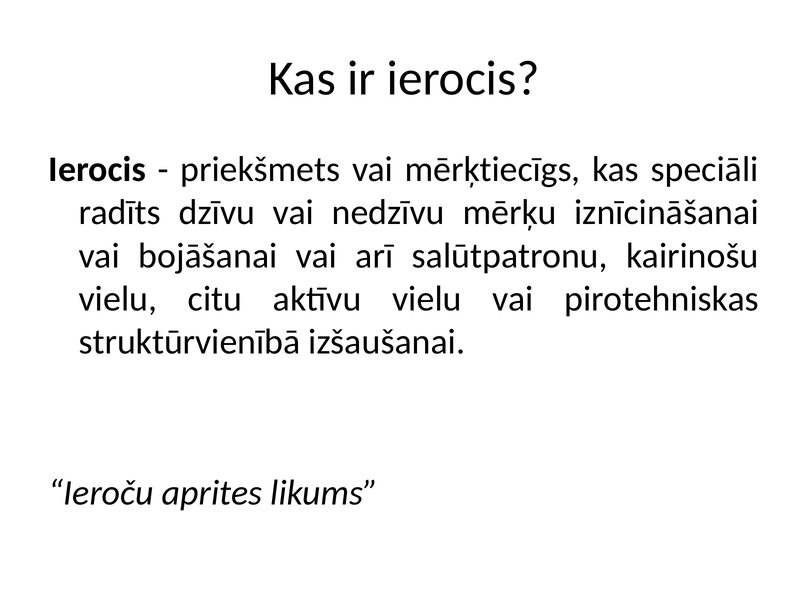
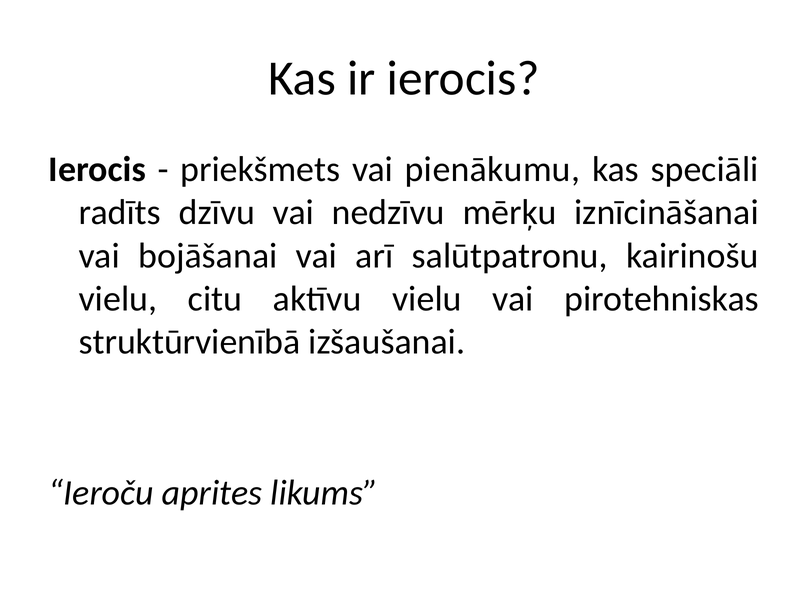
mērķtiecīgs: mērķtiecīgs -> pienākumu
